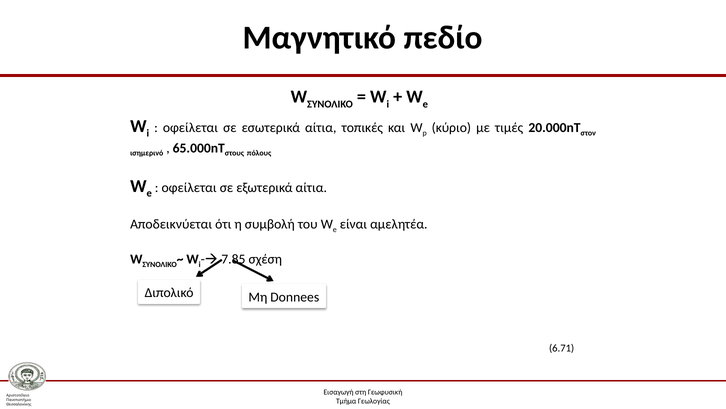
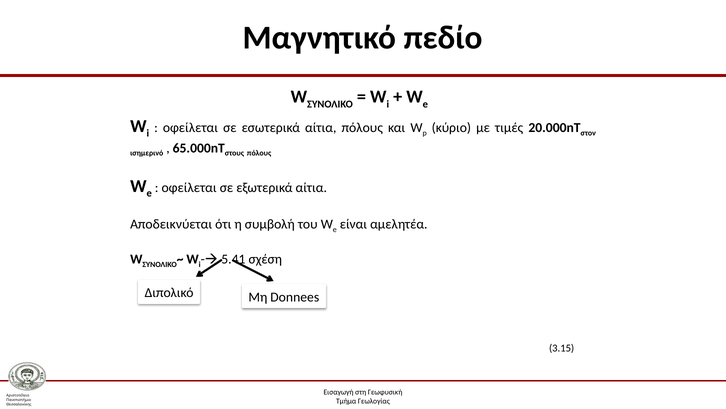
αίτια τοπικές: τοπικές -> πόλους
7.85: 7.85 -> 5.41
6.71: 6.71 -> 3.15
